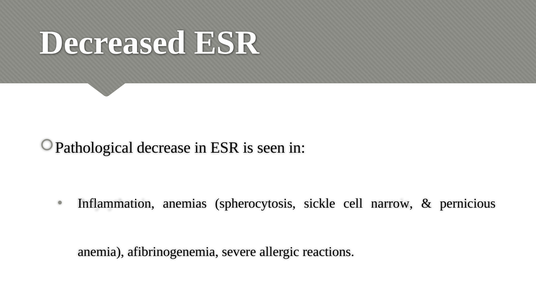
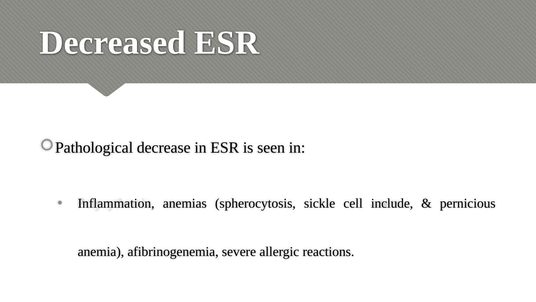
narrow: narrow -> include
